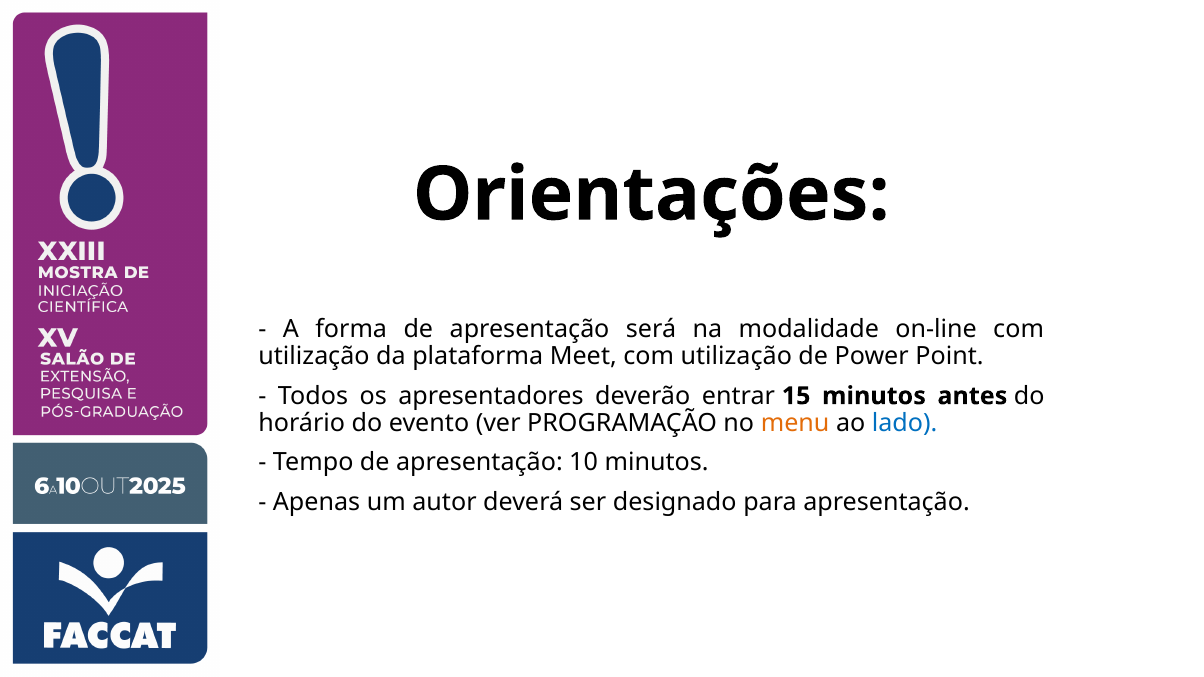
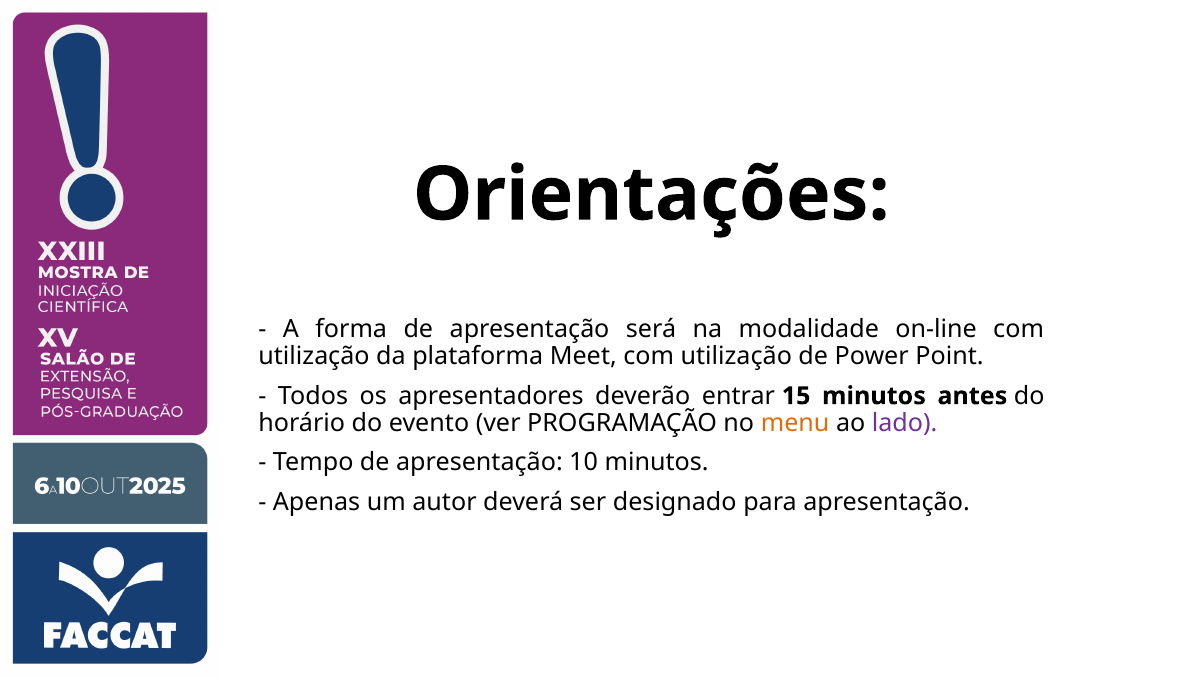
lado colour: blue -> purple
